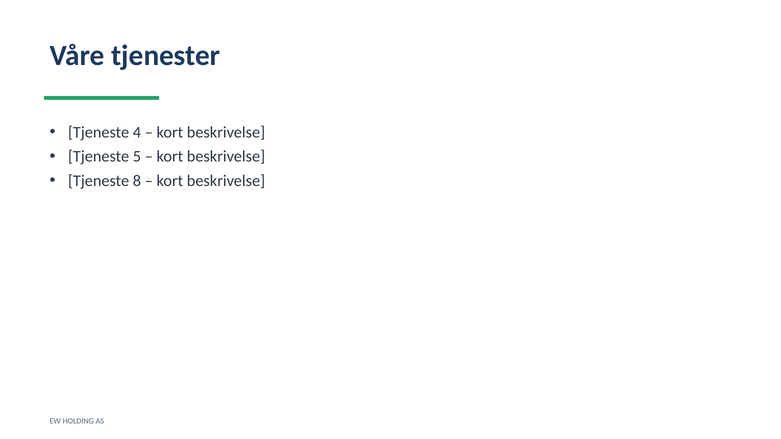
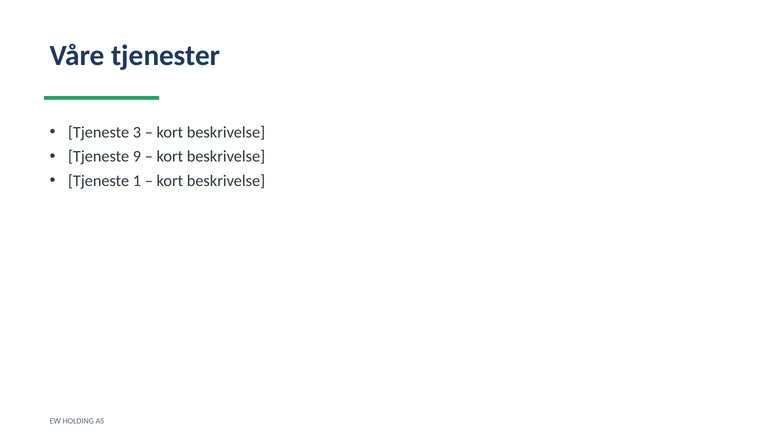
4: 4 -> 3
5: 5 -> 9
8: 8 -> 1
